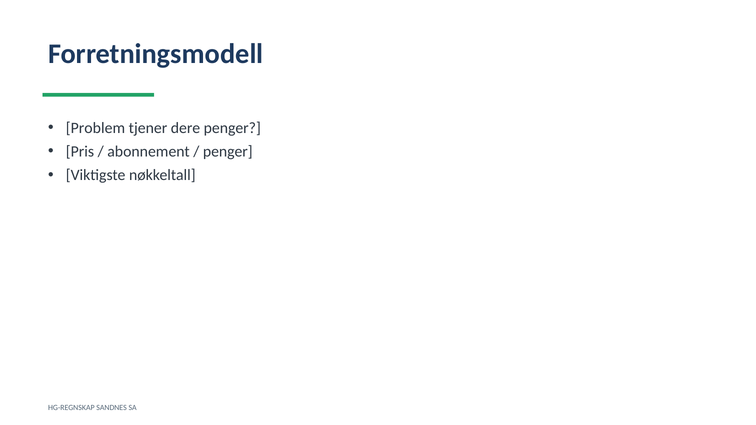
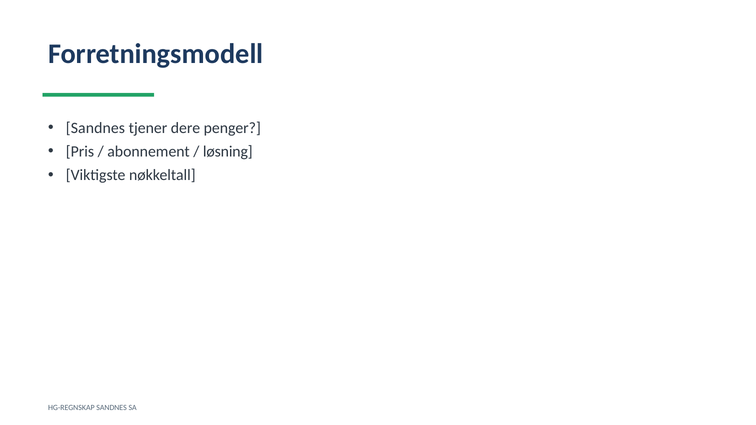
Problem at (95, 128): Problem -> Sandnes
penger at (228, 152): penger -> løsning
